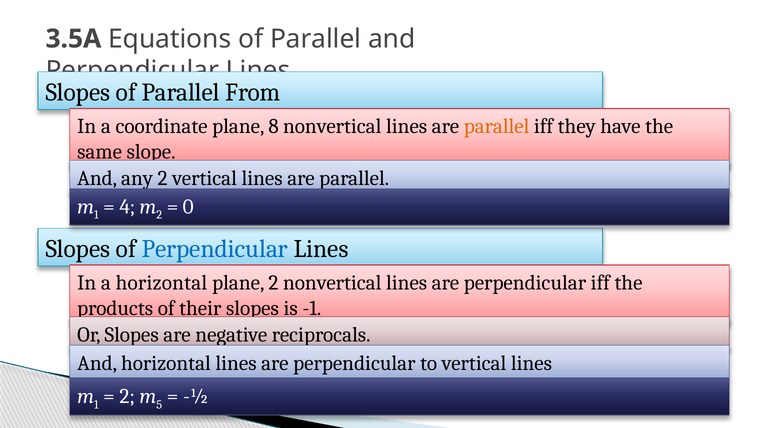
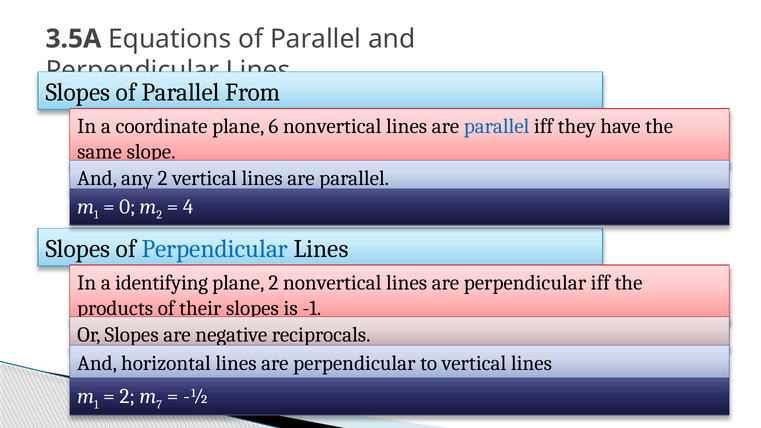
8: 8 -> 6
parallel at (497, 126) colour: orange -> blue
4: 4 -> 0
0: 0 -> 4
a horizontal: horizontal -> identifying
5: 5 -> 7
